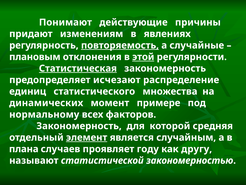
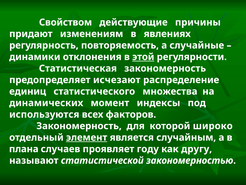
Понимают: Понимают -> Свойством
повторяемость underline: present -> none
плановым: плановым -> динамики
Статистическая underline: present -> none
примере: примере -> индексы
нормальному: нормальному -> используются
средняя: средняя -> широко
